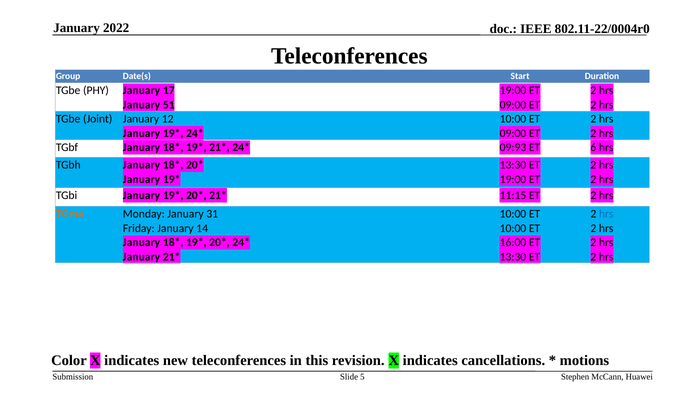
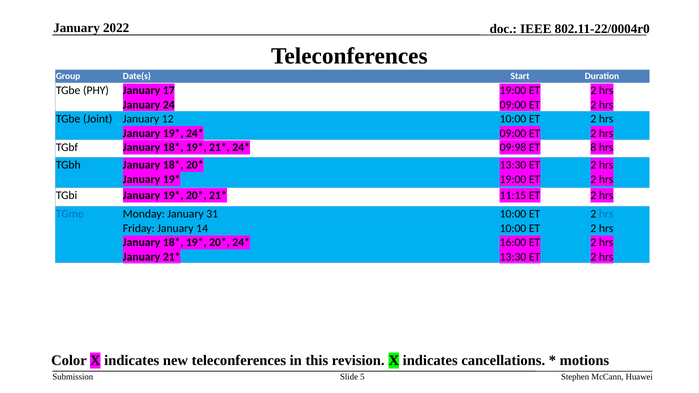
51: 51 -> 24
09:93: 09:93 -> 09:98
6: 6 -> 8
TGme colour: orange -> blue
